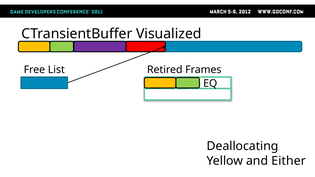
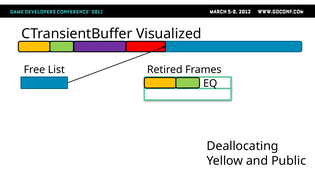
Either: Either -> Public
